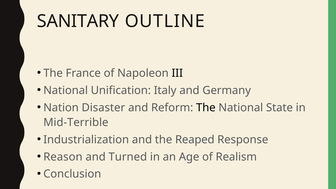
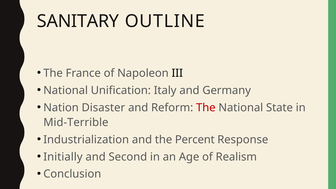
The at (206, 108) colour: black -> red
Reaped: Reaped -> Percent
Reason: Reason -> Initially
Turned: Turned -> Second
